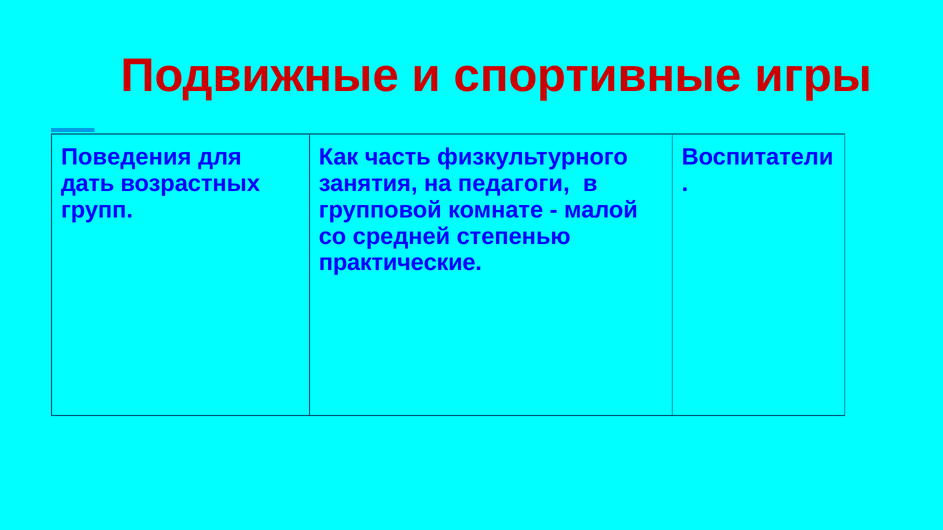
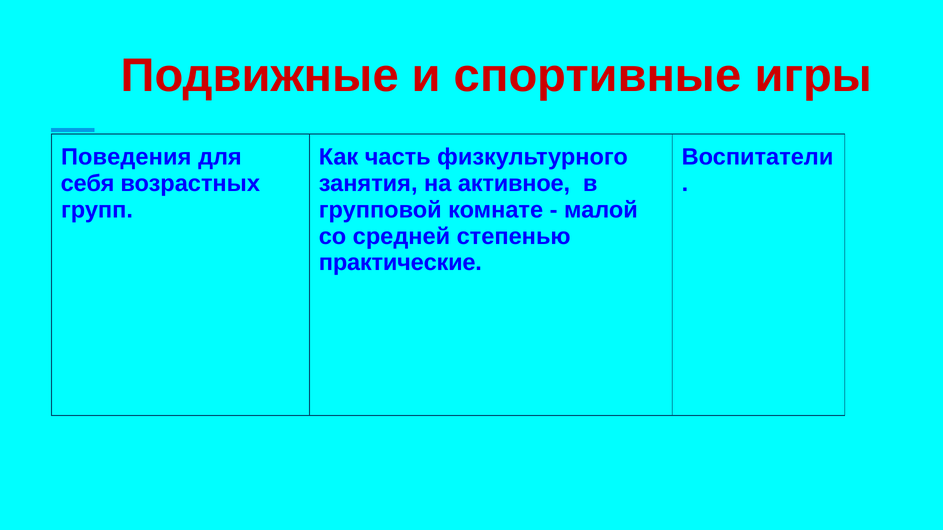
дать: дать -> себя
педагоги: педагоги -> активное
